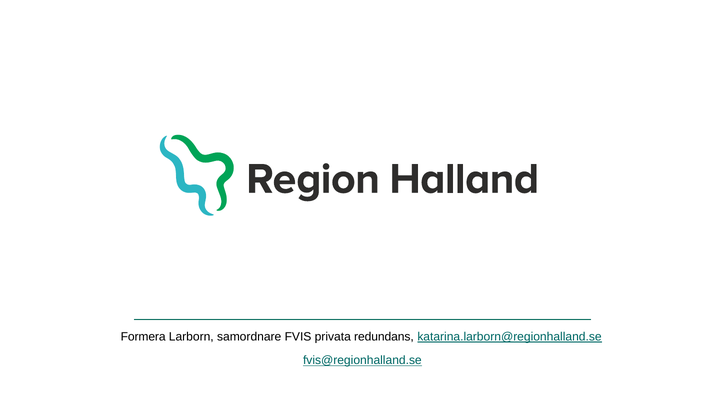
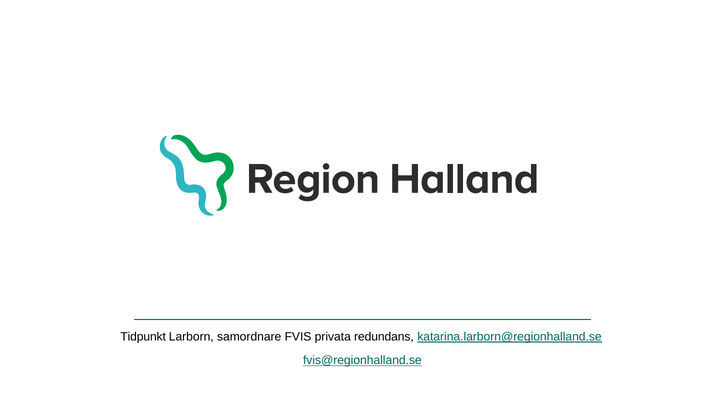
Formera: Formera -> Tidpunkt
